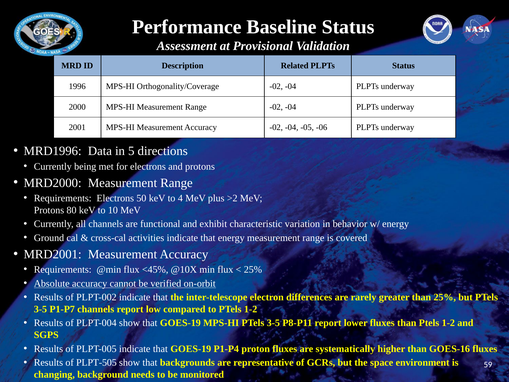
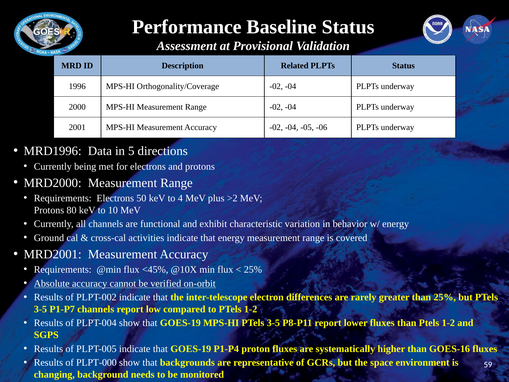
PLPT-505: PLPT-505 -> PLPT-000
